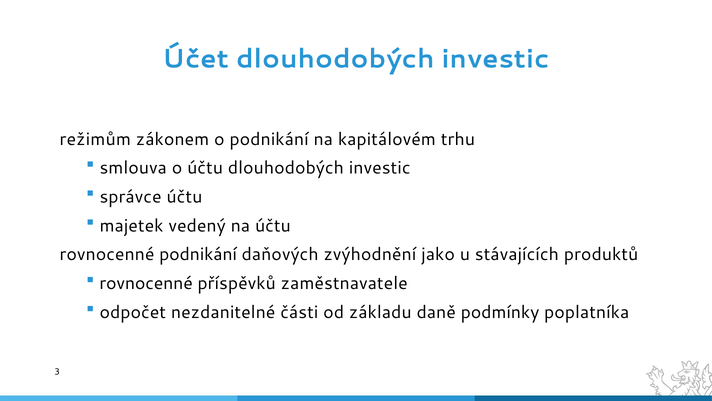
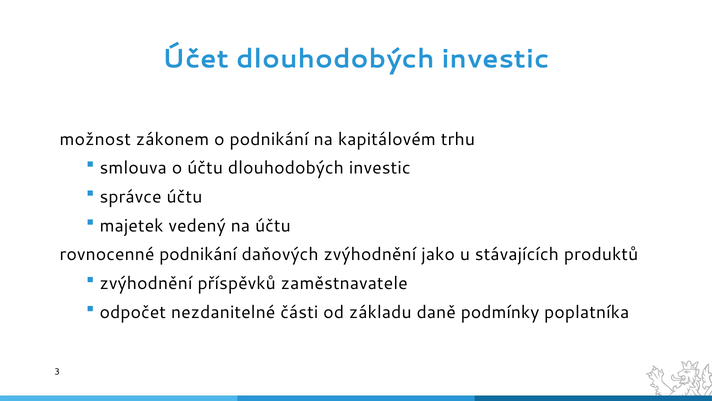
režimům: režimům -> možnost
rovnocenné at (146, 283): rovnocenné -> zvýhodnění
